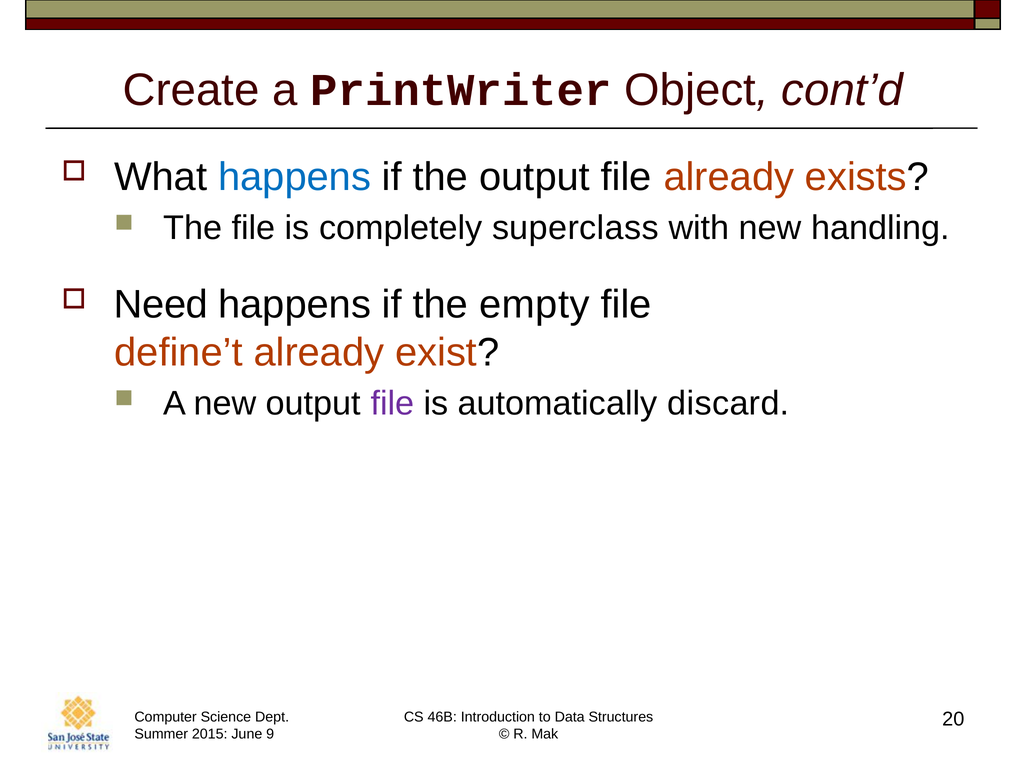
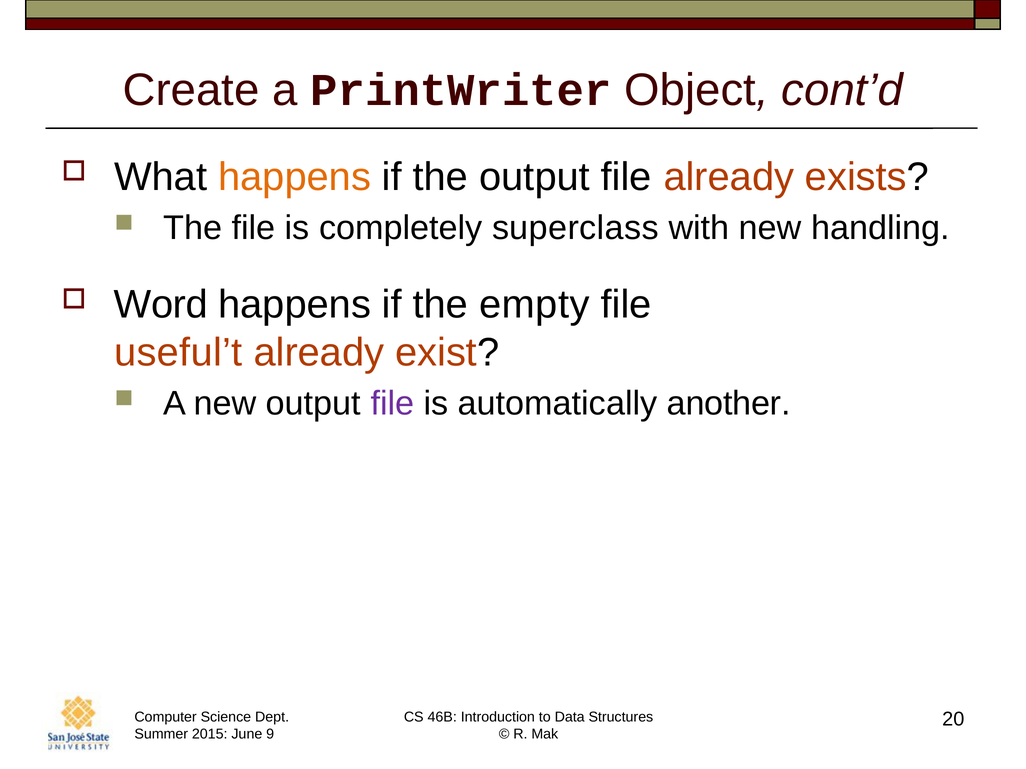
happens at (295, 177) colour: blue -> orange
Need: Need -> Word
define’t: define’t -> useful’t
discard: discard -> another
